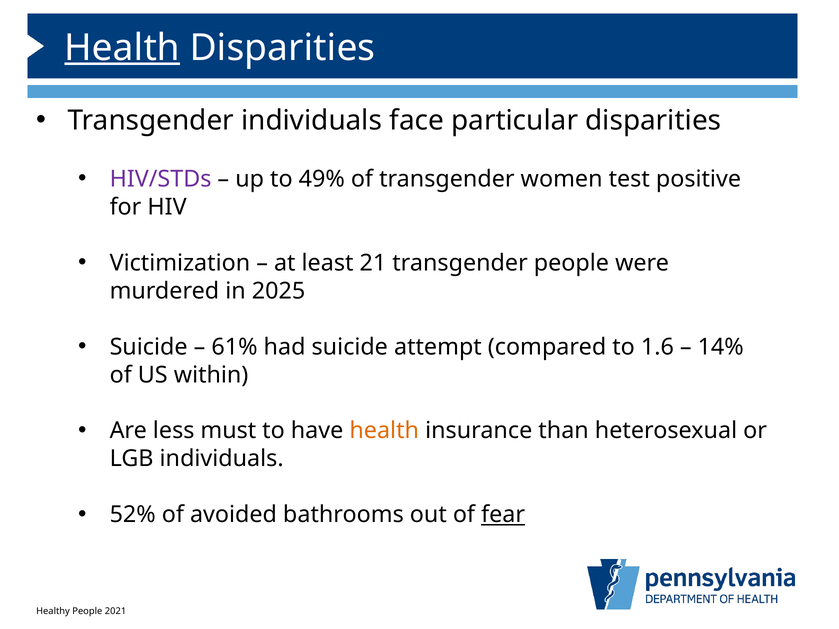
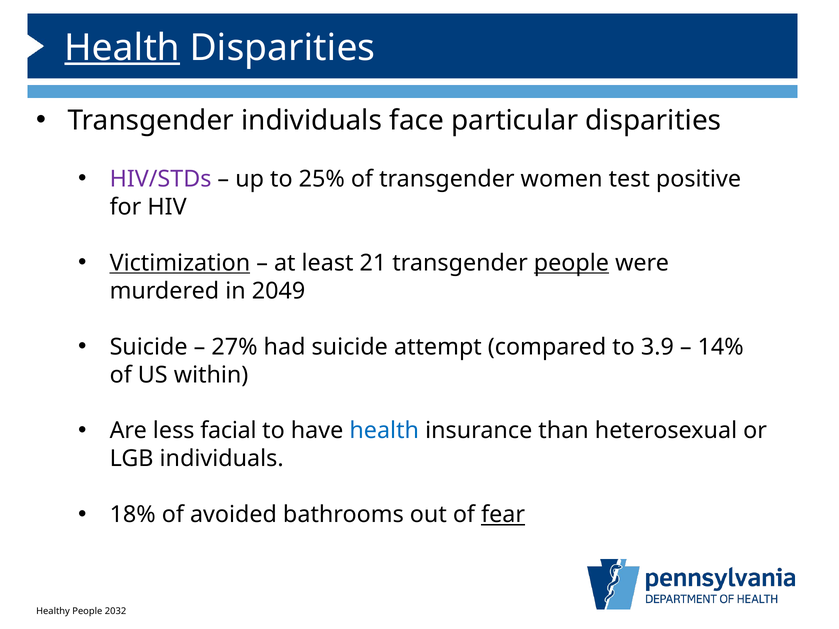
49%: 49% -> 25%
Victimization underline: none -> present
people at (571, 263) underline: none -> present
2025: 2025 -> 2049
61%: 61% -> 27%
1.6: 1.6 -> 3.9
must: must -> facial
health at (384, 431) colour: orange -> blue
52%: 52% -> 18%
2021: 2021 -> 2032
